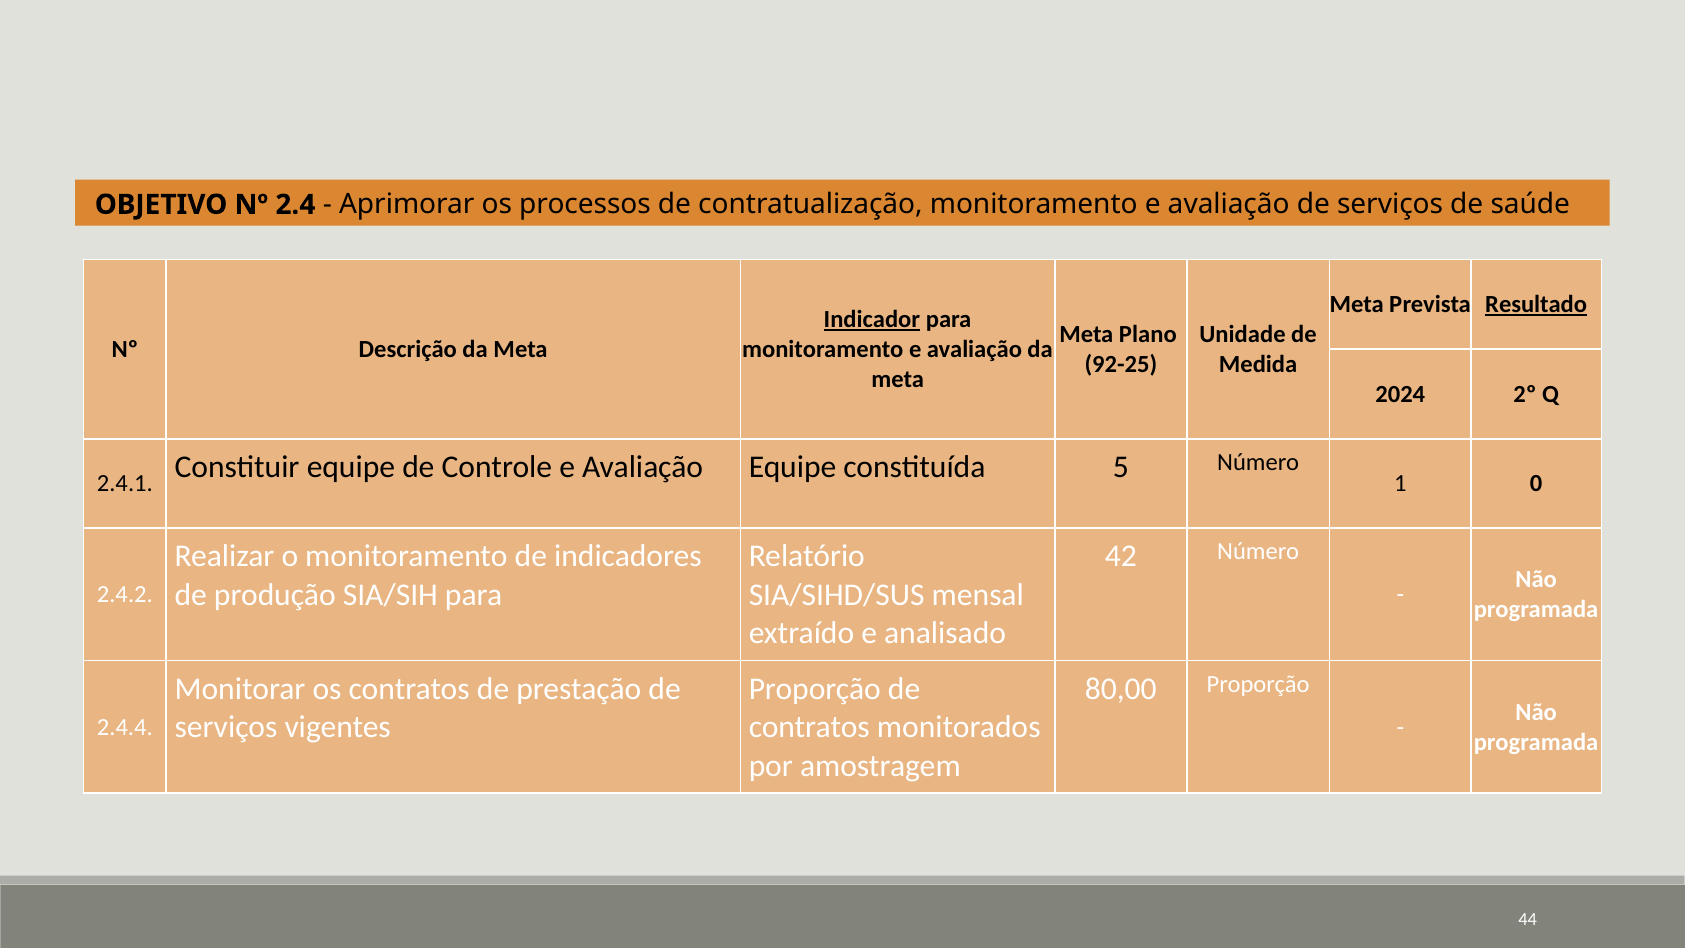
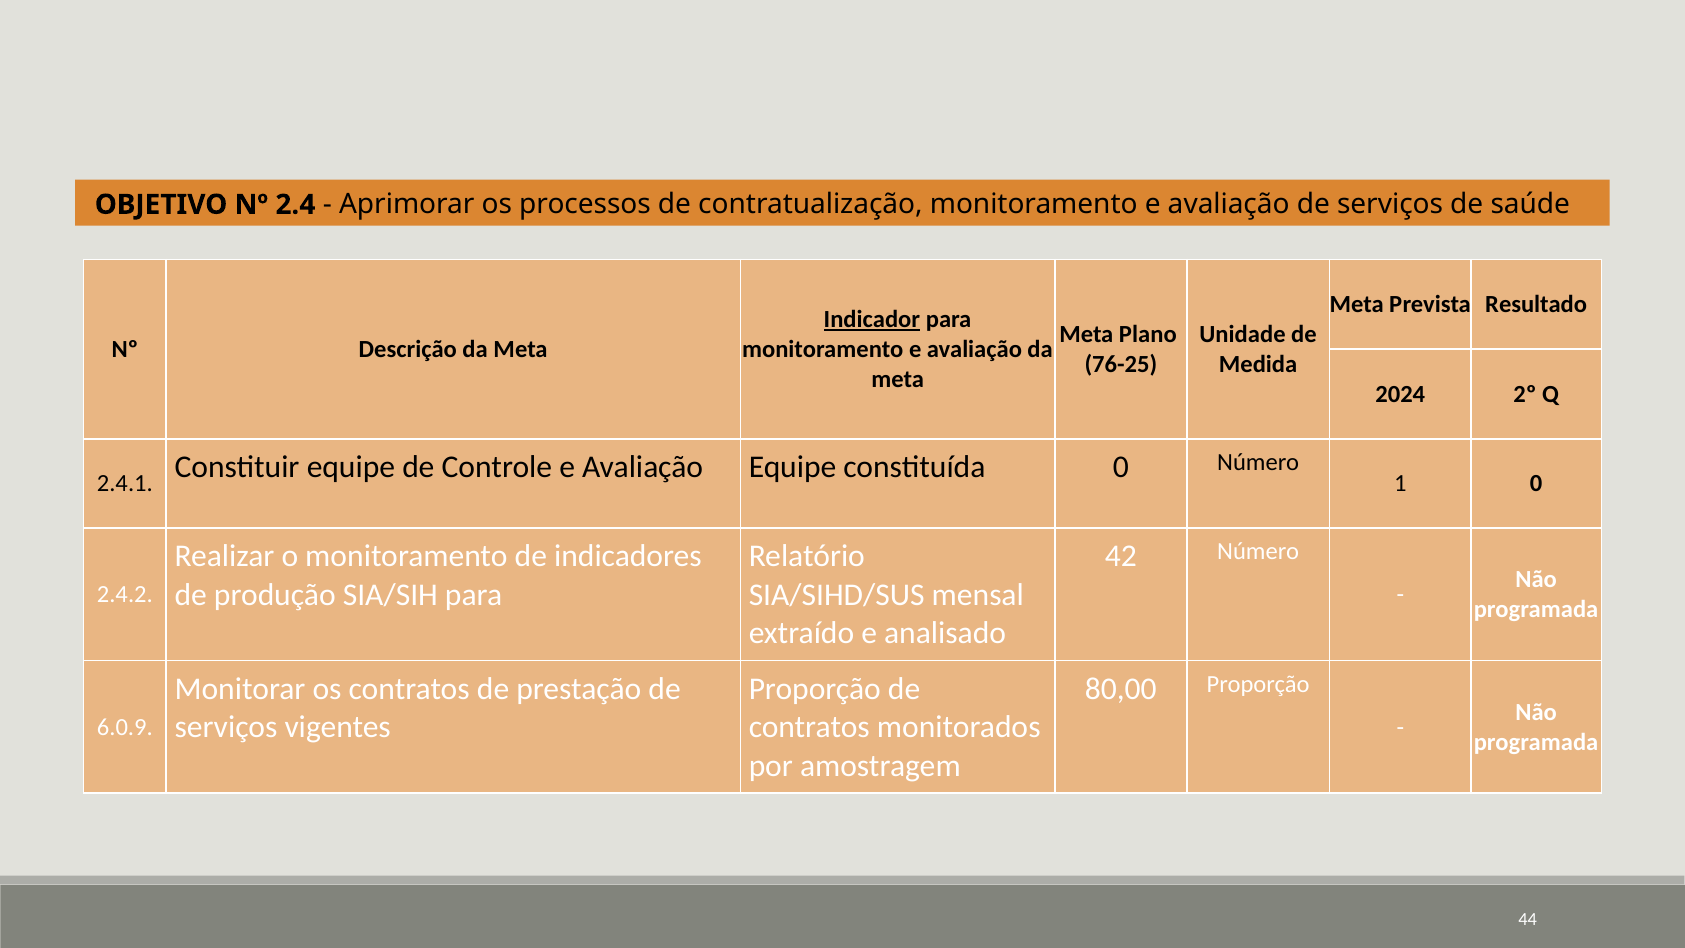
Resultado underline: present -> none
92-25: 92-25 -> 76-25
constituída 5: 5 -> 0
2.4.4: 2.4.4 -> 6.0.9
